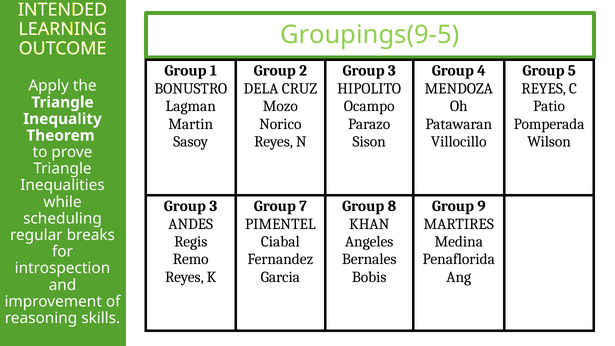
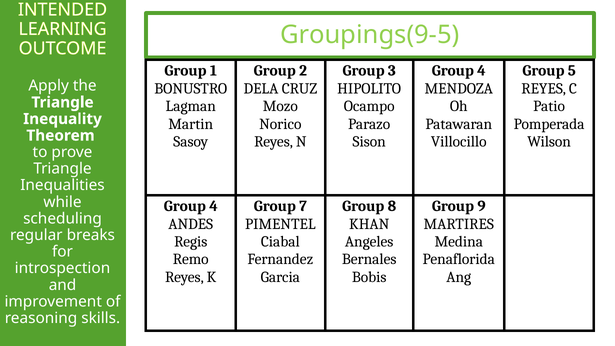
3 at (213, 206): 3 -> 4
